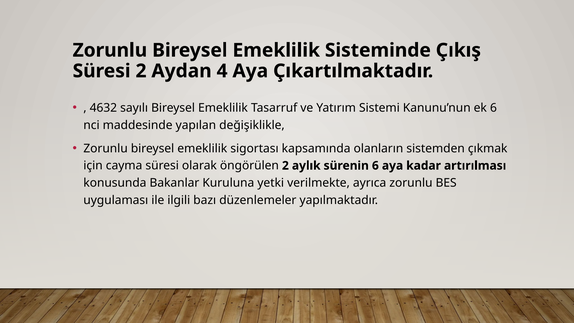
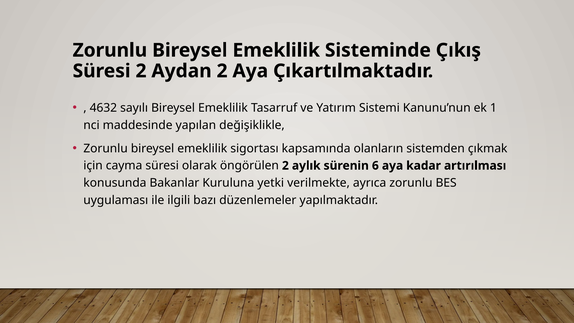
Aydan 4: 4 -> 2
ek 6: 6 -> 1
